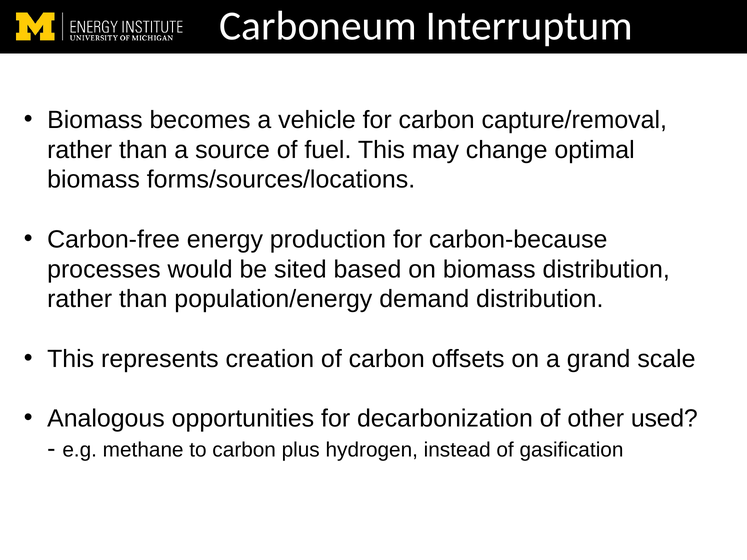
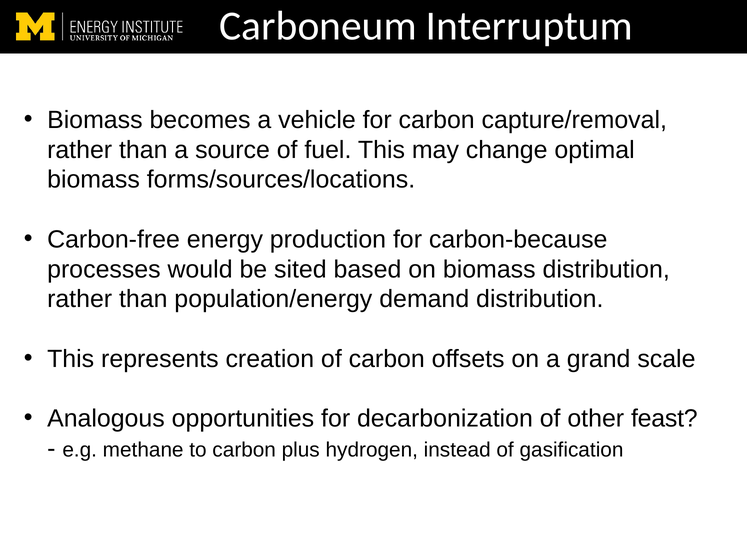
used: used -> feast
